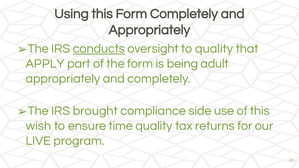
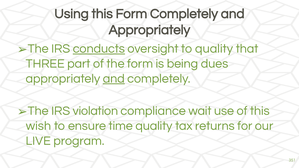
APPLY: APPLY -> THREE
adult: adult -> dues
and at (114, 79) underline: none -> present
brought: brought -> violation
side: side -> wait
